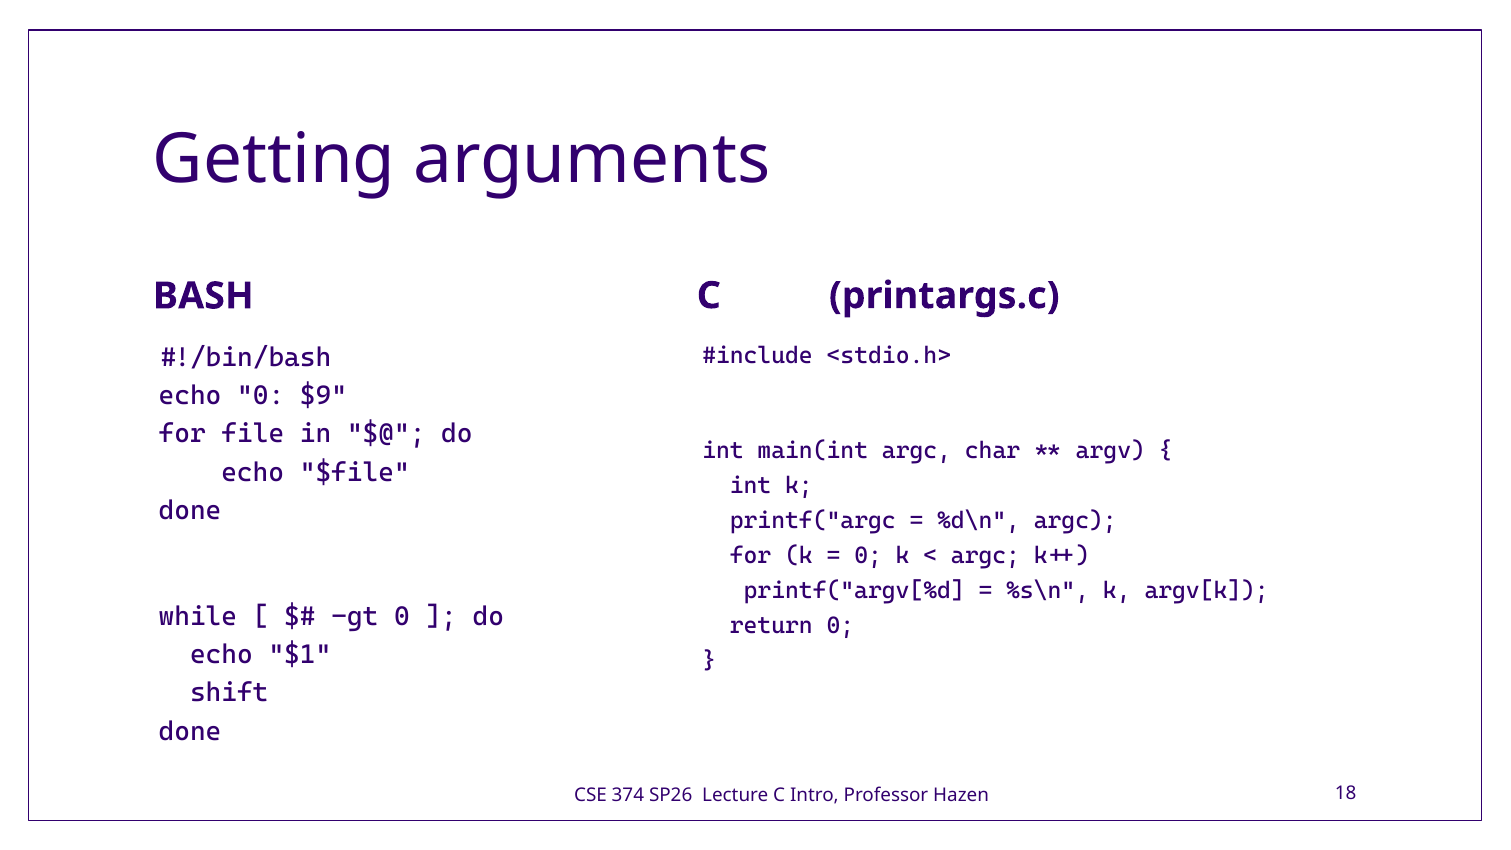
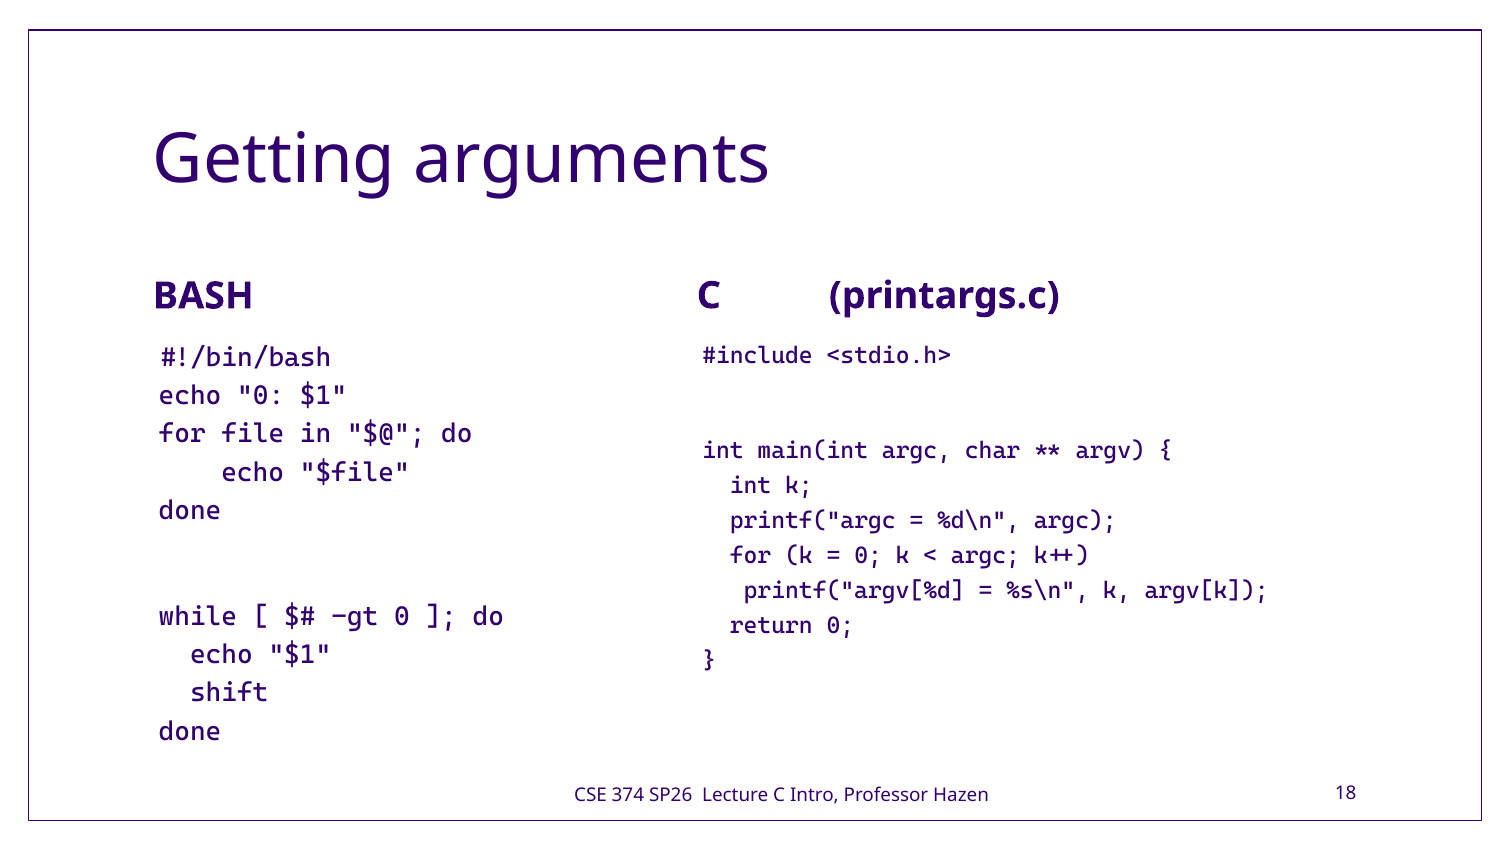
0 $9: $9 -> $1
